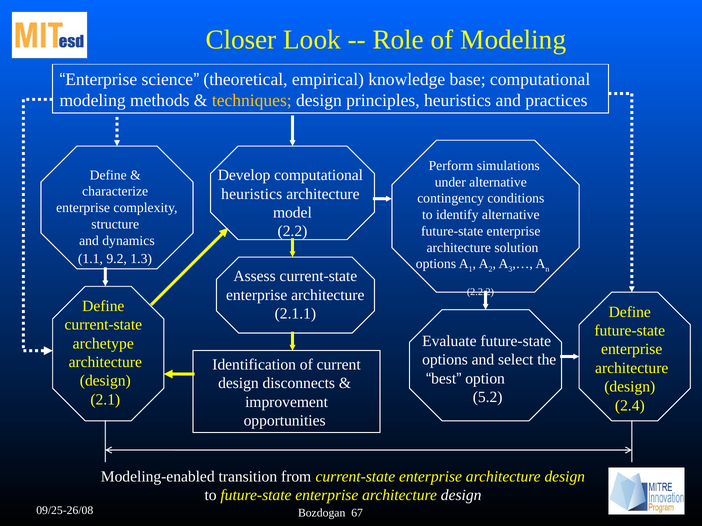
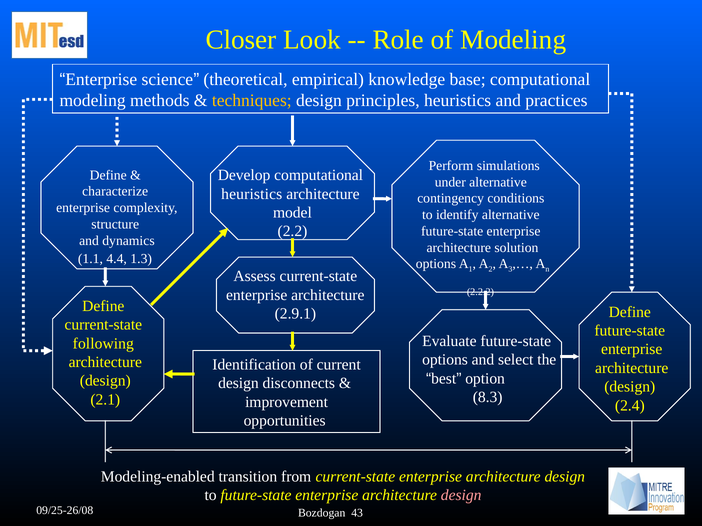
9.2: 9.2 -> 4.4
2.1.1: 2.1.1 -> 2.9.1
archetype: archetype -> following
5.2: 5.2 -> 8.3
design at (461, 496) colour: white -> pink
67: 67 -> 43
